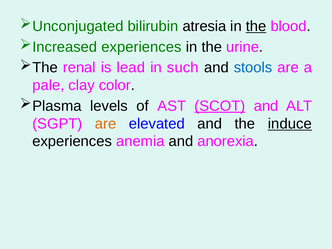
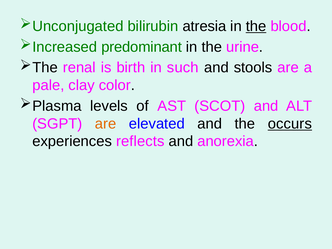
experiences at (141, 47): experiences -> predominant
lead: lead -> birth
stools colour: blue -> black
SCOT underline: present -> none
induce: induce -> occurs
anemia: anemia -> reflects
